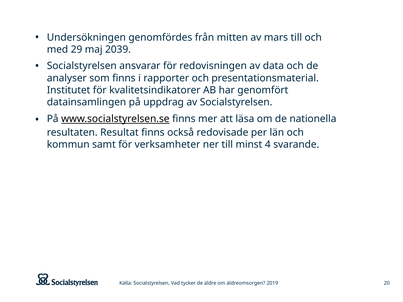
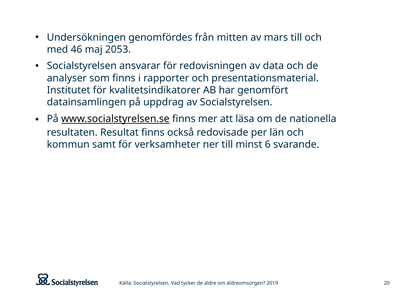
29: 29 -> 46
2039: 2039 -> 2053
4: 4 -> 6
